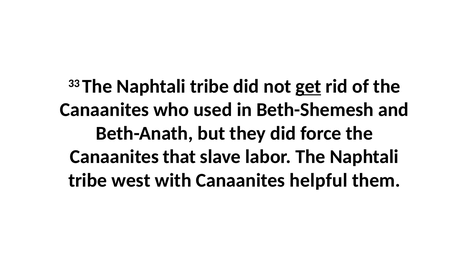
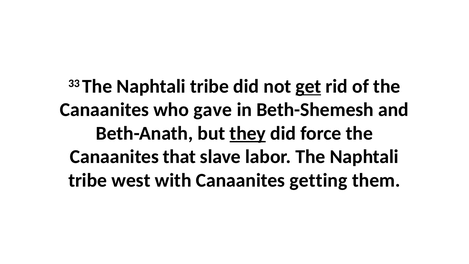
used: used -> gave
they underline: none -> present
helpful: helpful -> getting
